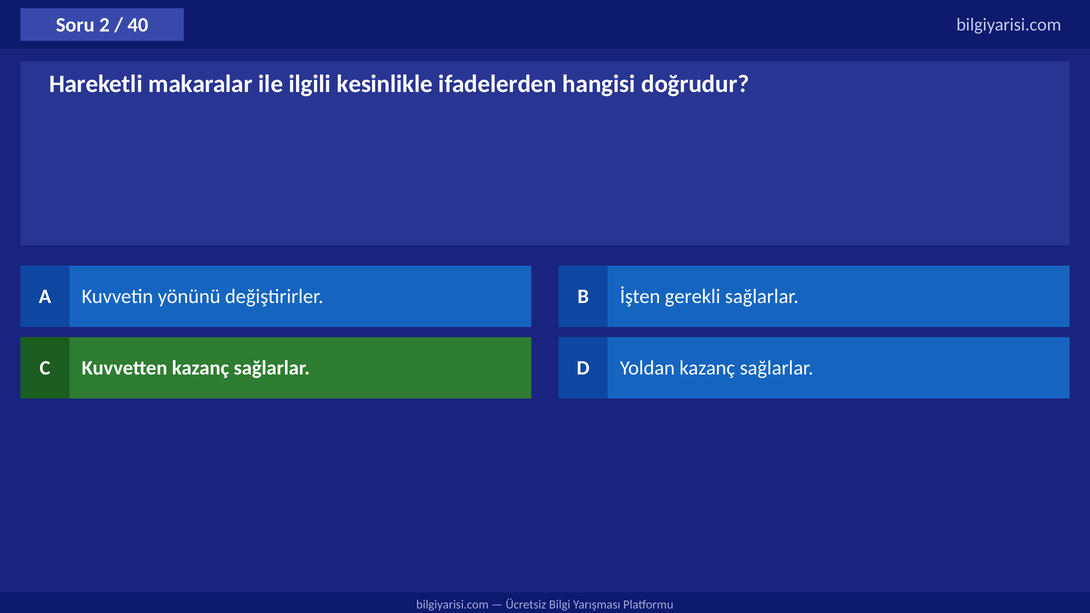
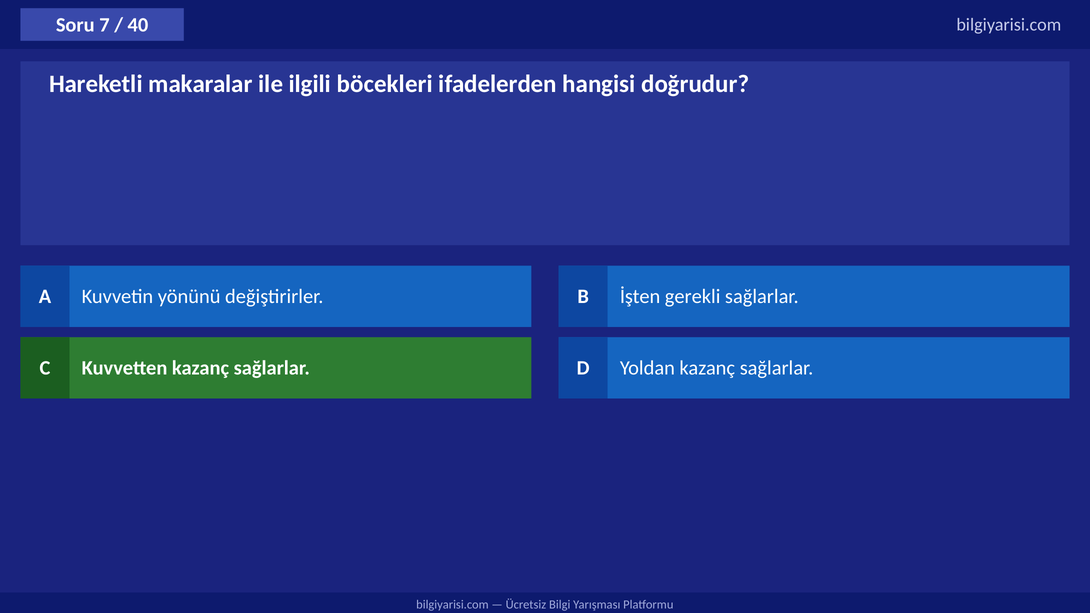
2: 2 -> 7
kesinlikle: kesinlikle -> böcekleri
